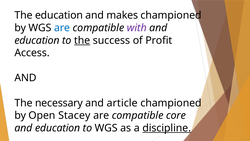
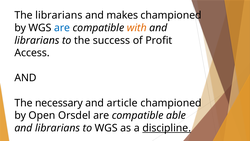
The education: education -> librarians
with colour: purple -> orange
education at (37, 40): education -> librarians
the at (82, 40) underline: present -> none
Stacey: Stacey -> Orsdel
core: core -> able
education at (58, 128): education -> librarians
